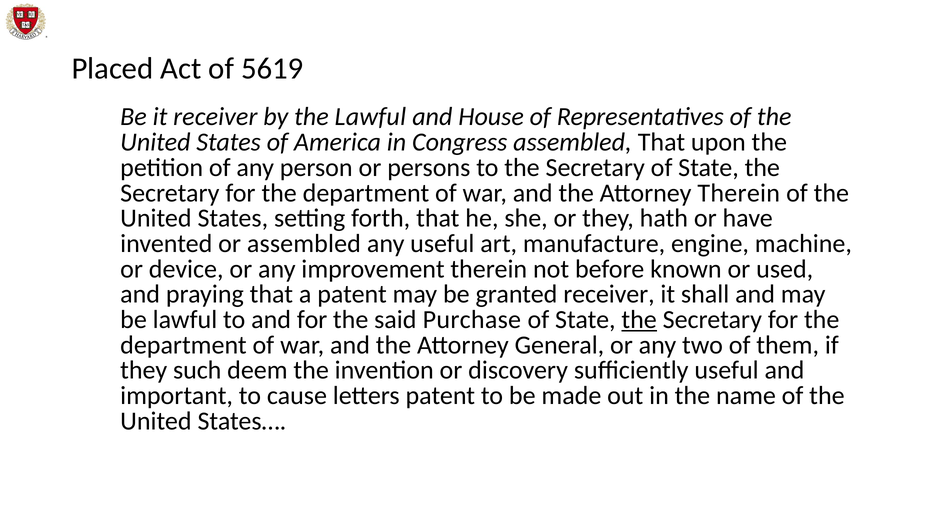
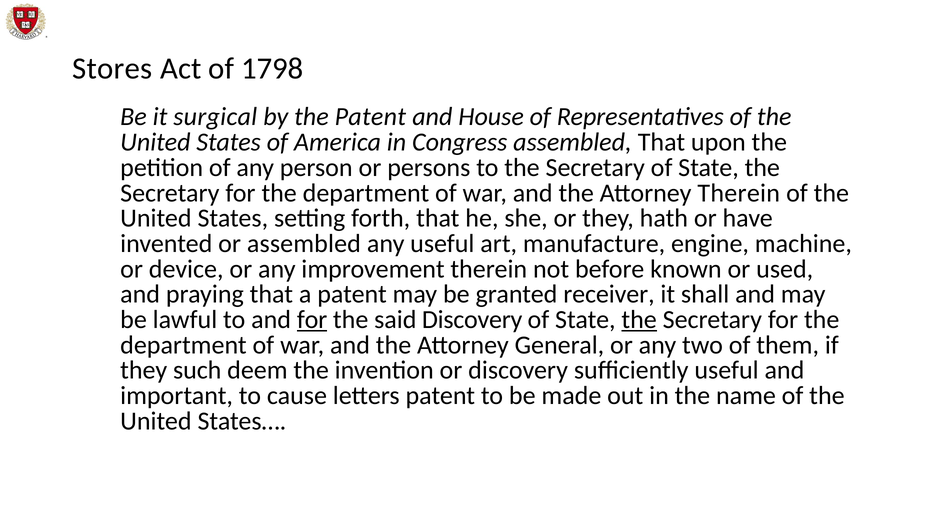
Placed: Placed -> Stores
5619: 5619 -> 1798
it receiver: receiver -> surgical
the Lawful: Lawful -> Patent
for at (312, 320) underline: none -> present
said Purchase: Purchase -> Discovery
